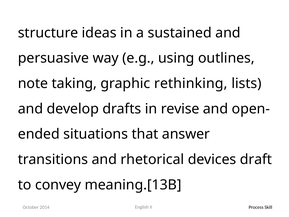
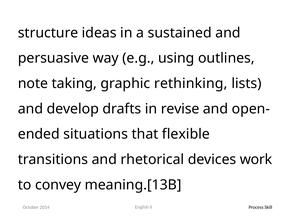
answer: answer -> flexible
draft: draft -> work
